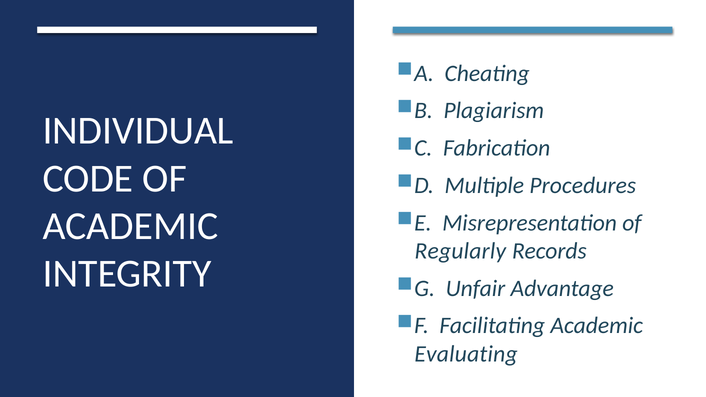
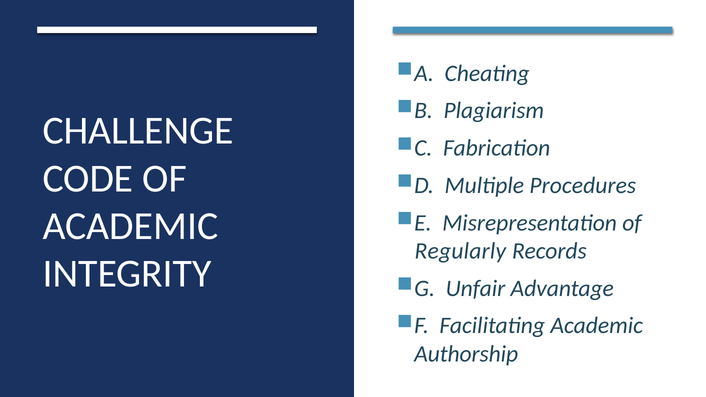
INDIVIDUAL: INDIVIDUAL -> CHALLENGE
Evaluating: Evaluating -> Authorship
